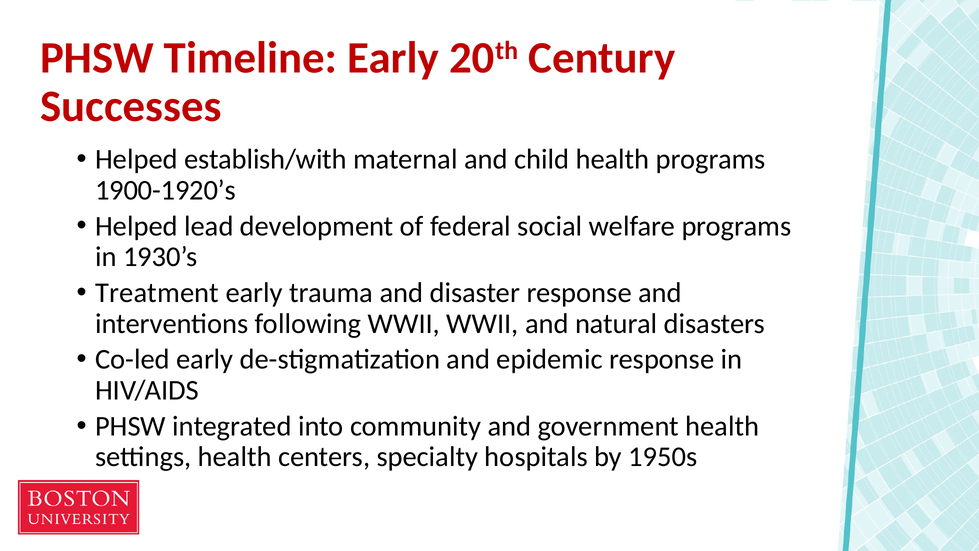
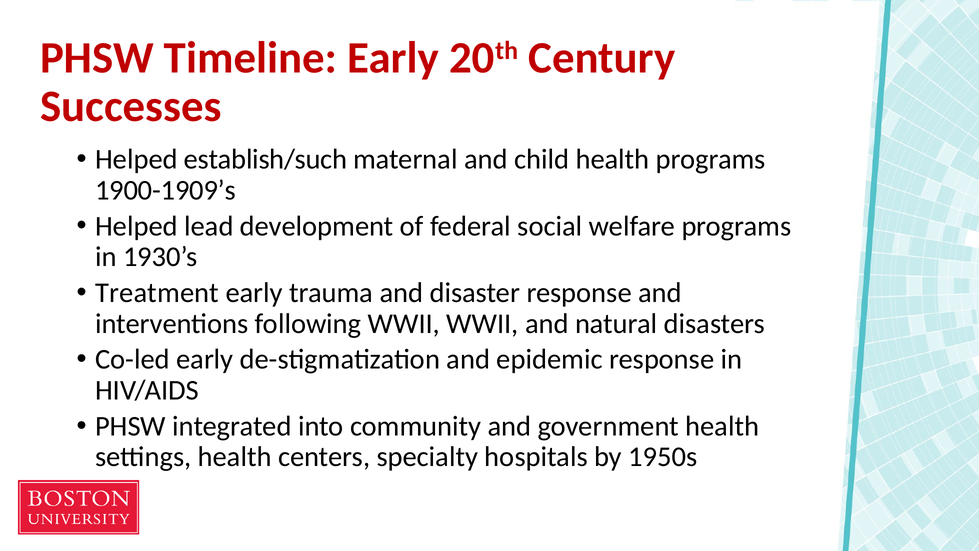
establish/with: establish/with -> establish/such
1900-1920’s: 1900-1920’s -> 1900-1909’s
